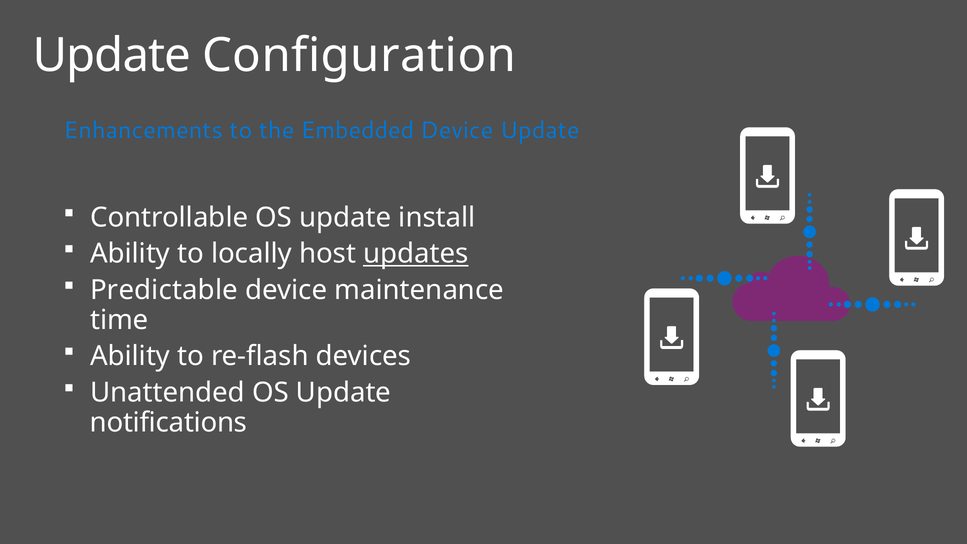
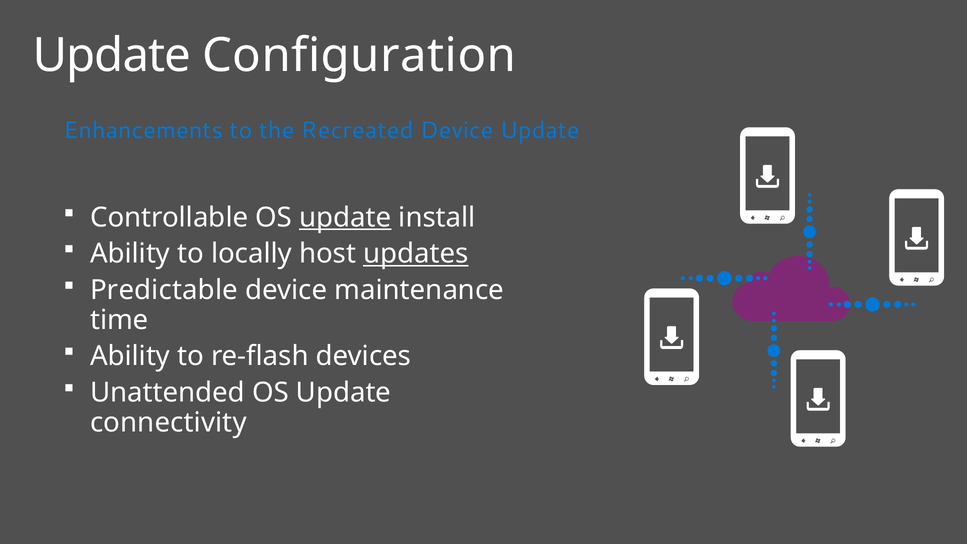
Embedded: Embedded -> Recreated
update at (345, 217) underline: none -> present
notifications: notifications -> connectivity
